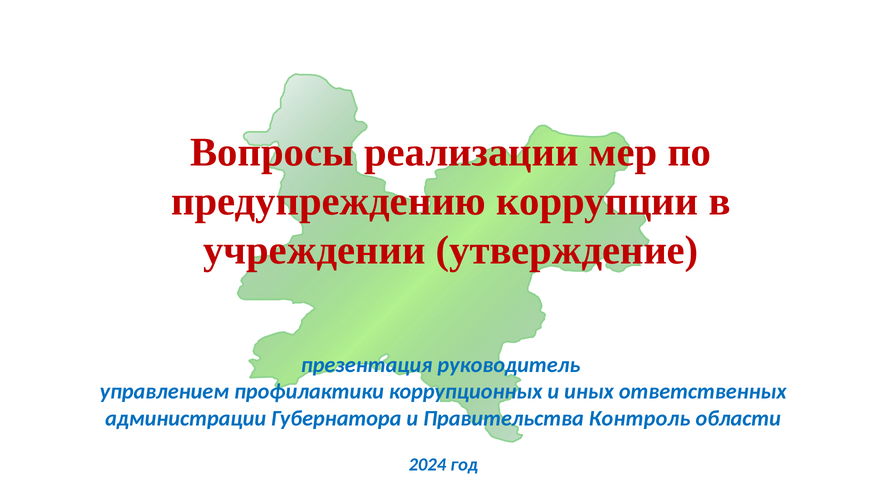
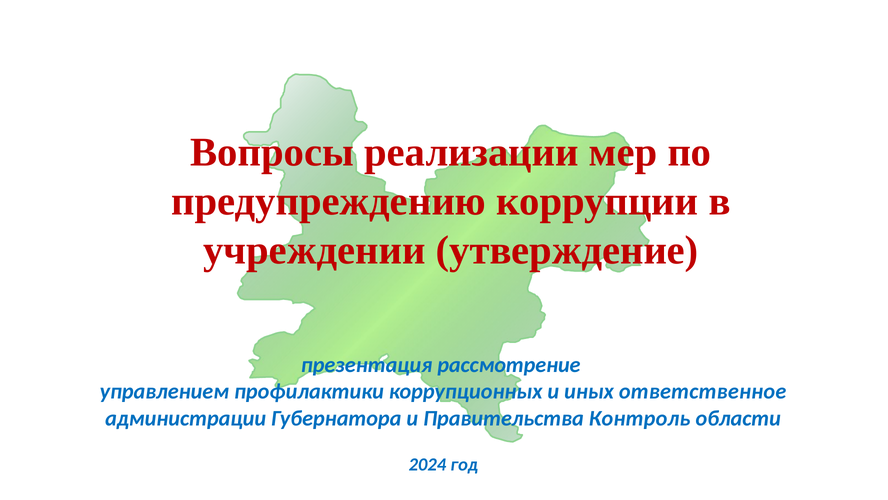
руководитель: руководитель -> рассмотрение
ответственных: ответственных -> ответственное
